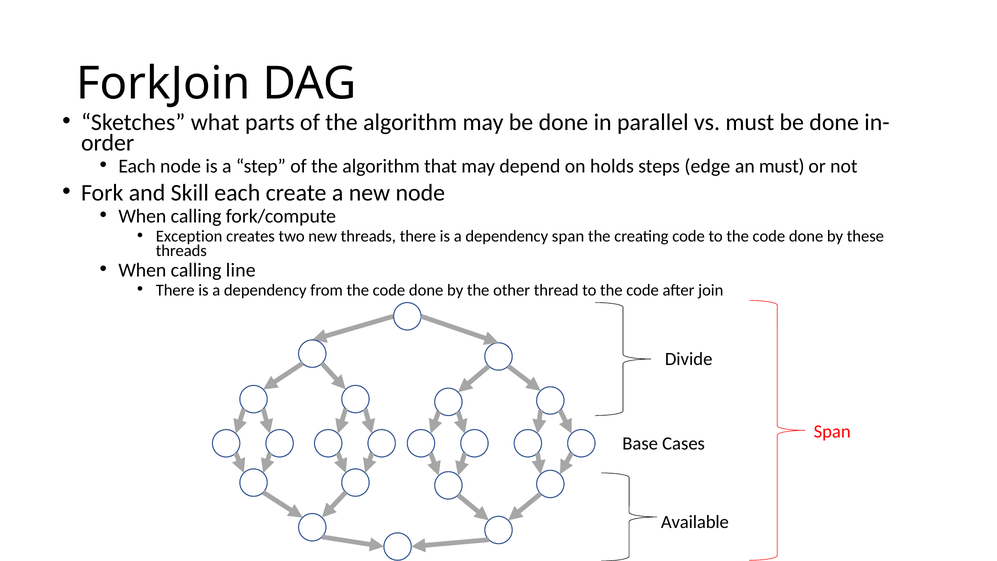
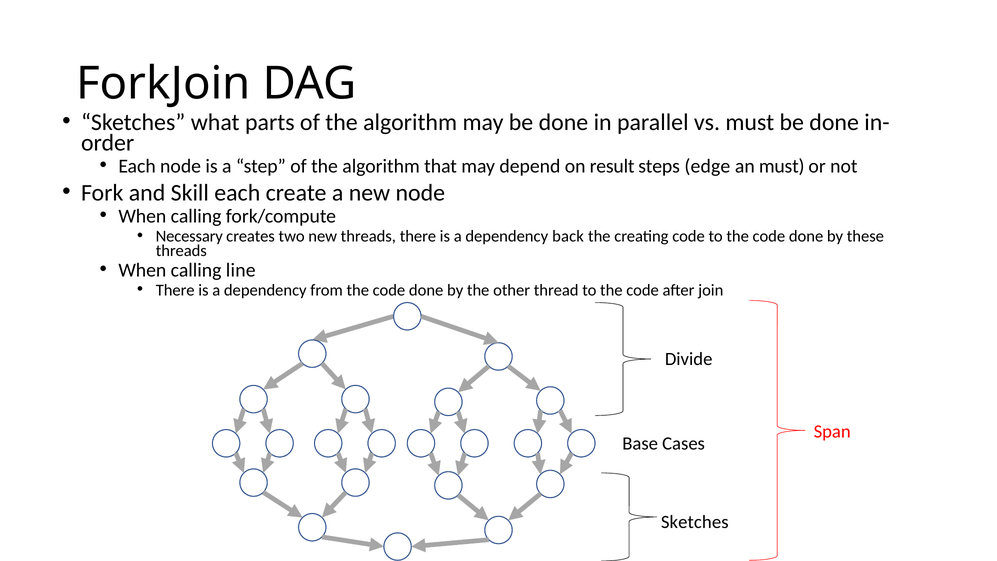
holds: holds -> result
Exception: Exception -> Necessary
dependency span: span -> back
Available at (695, 522): Available -> Sketches
